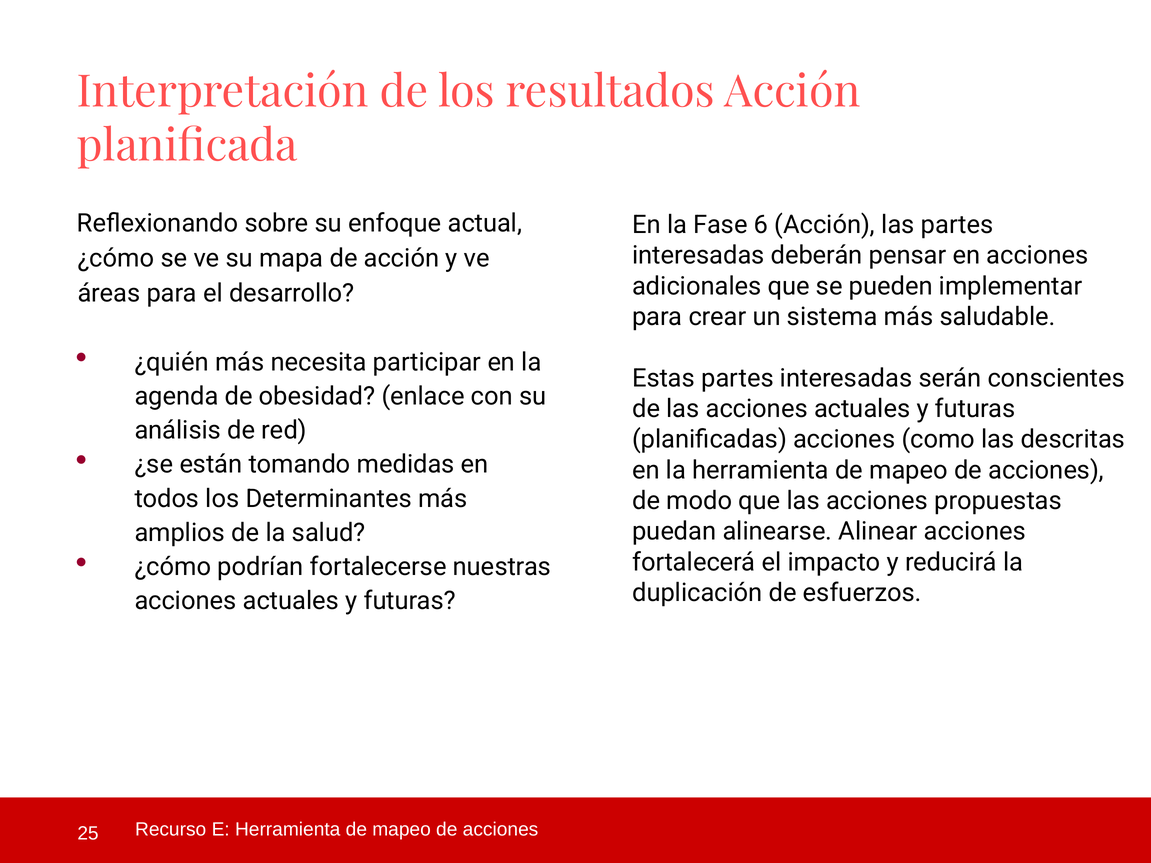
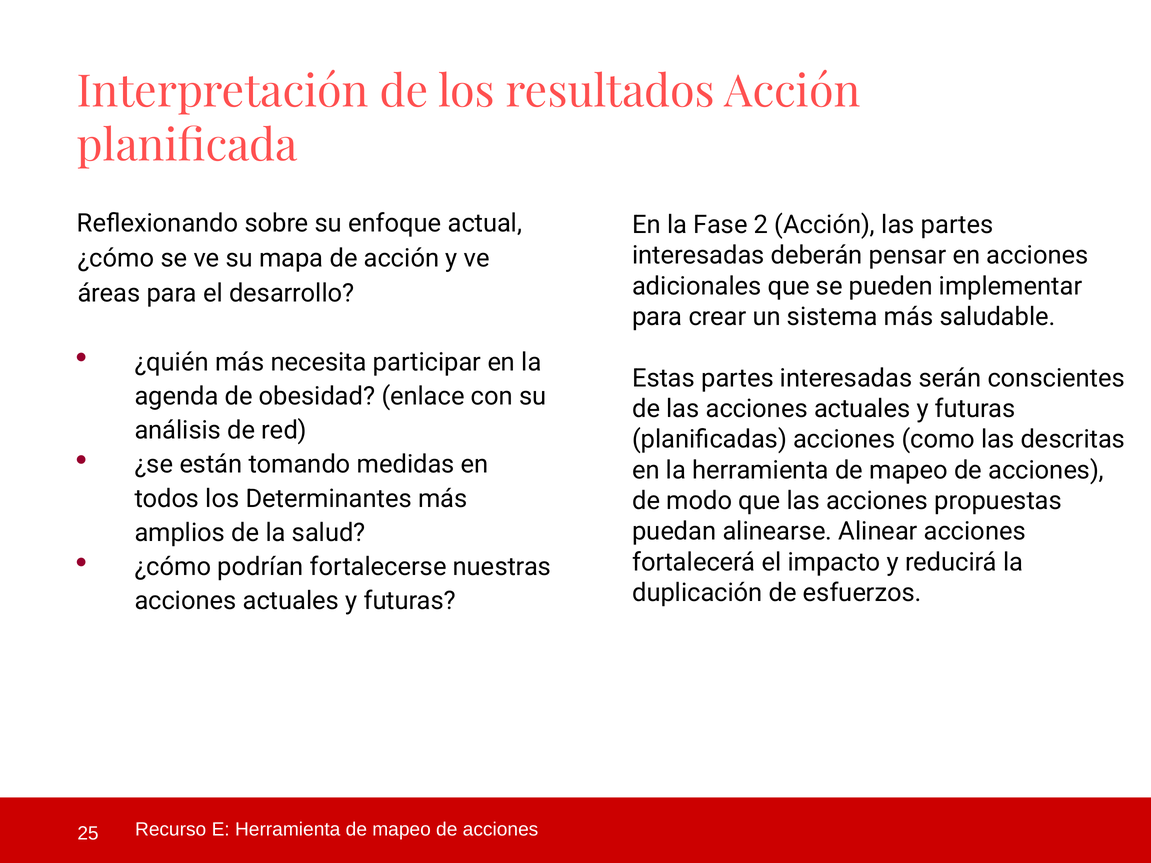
6: 6 -> 2
